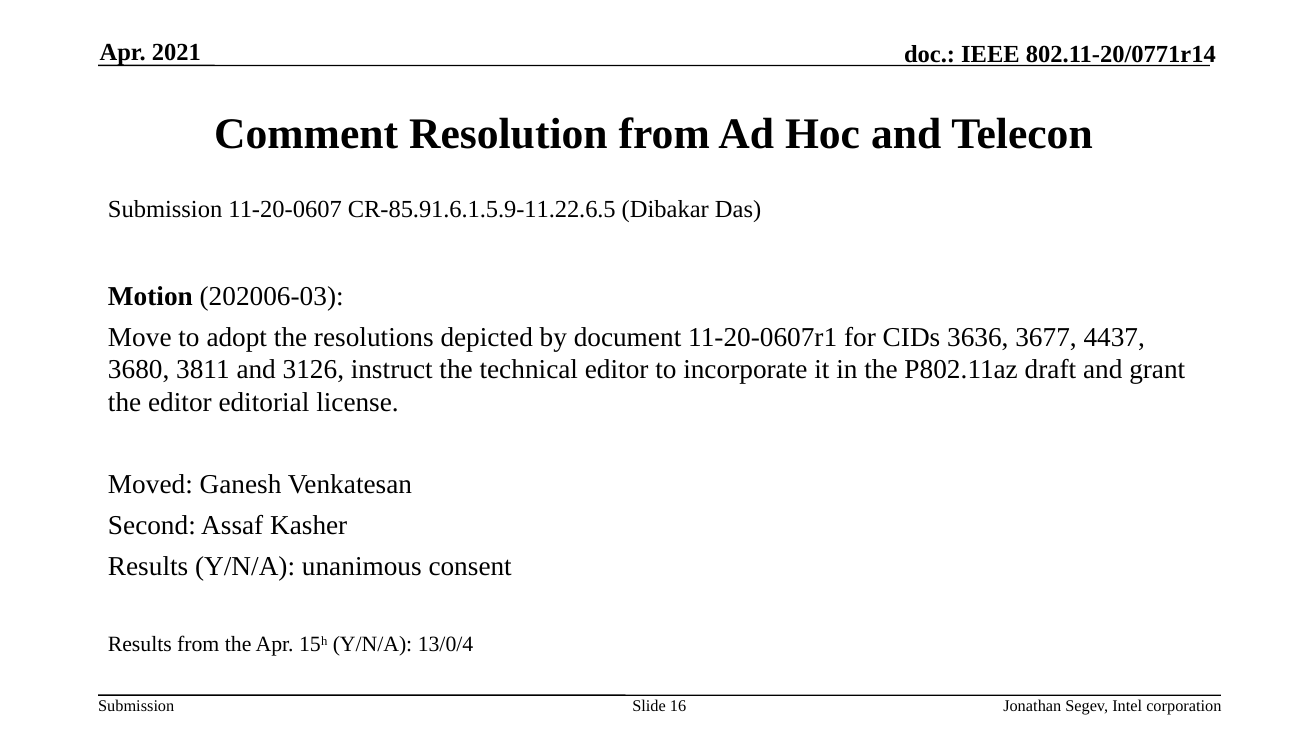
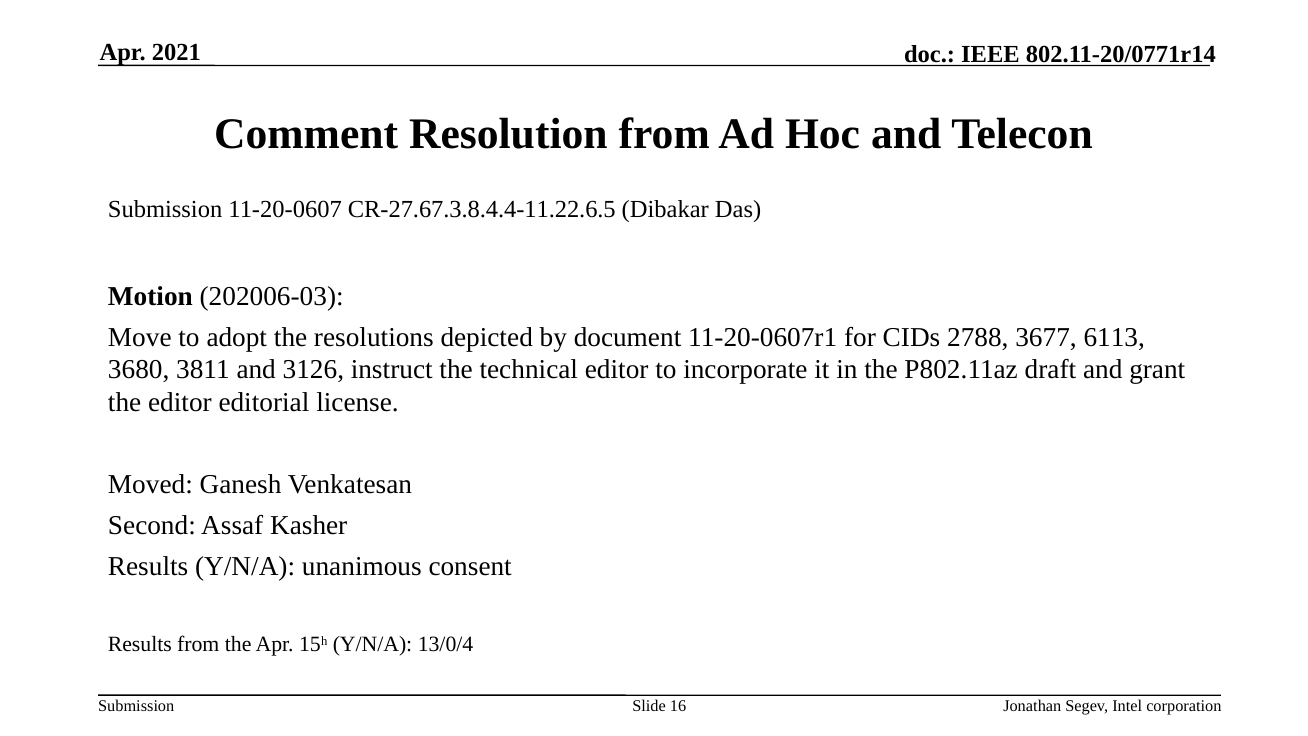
CR-85.91.6.1.5.9-11.22.6.5: CR-85.91.6.1.5.9-11.22.6.5 -> CR-27.67.3.8.4.4-11.22.6.5
3636: 3636 -> 2788
4437: 4437 -> 6113
